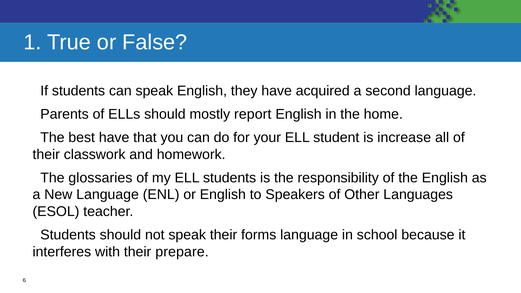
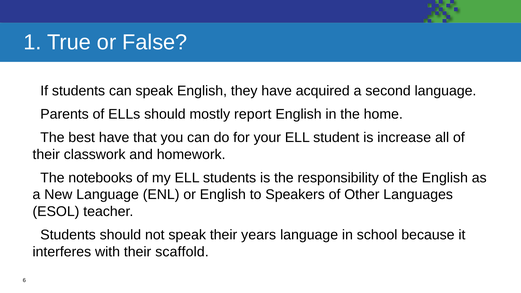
glossaries: glossaries -> notebooks
forms: forms -> years
prepare: prepare -> scaffold
